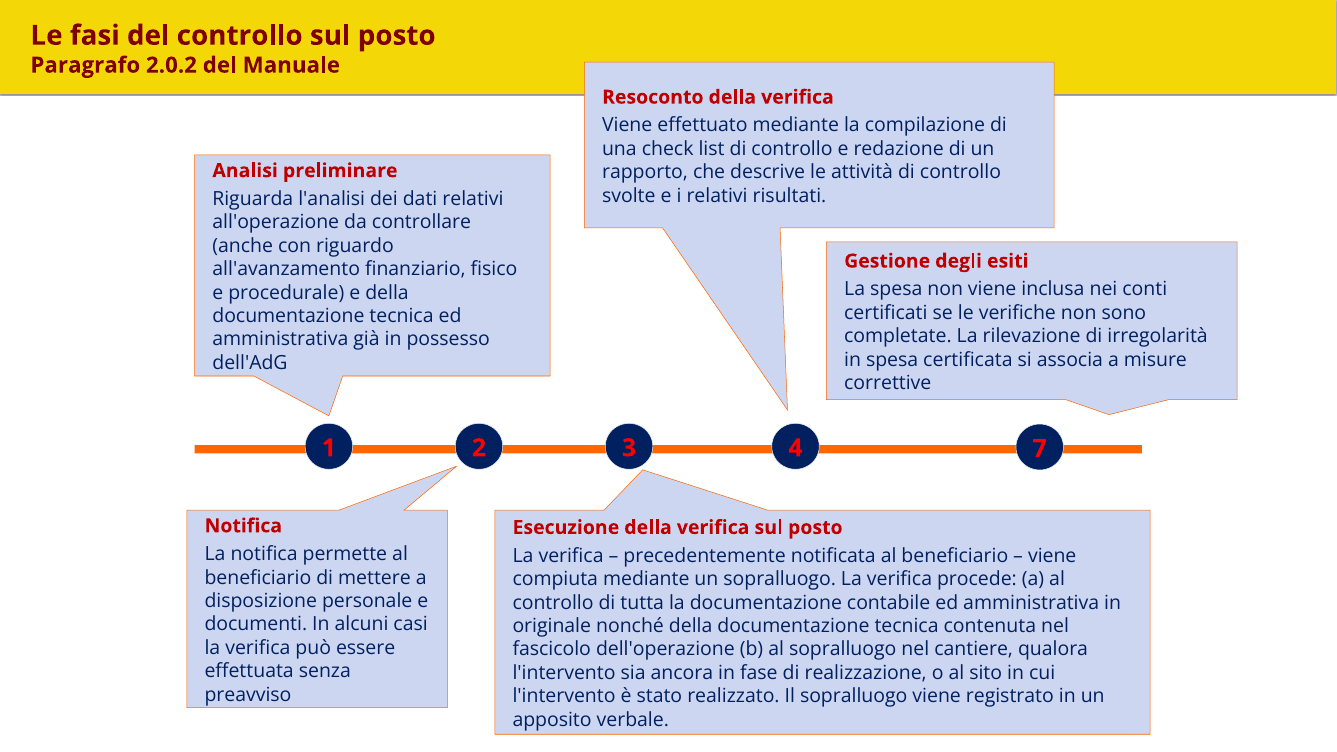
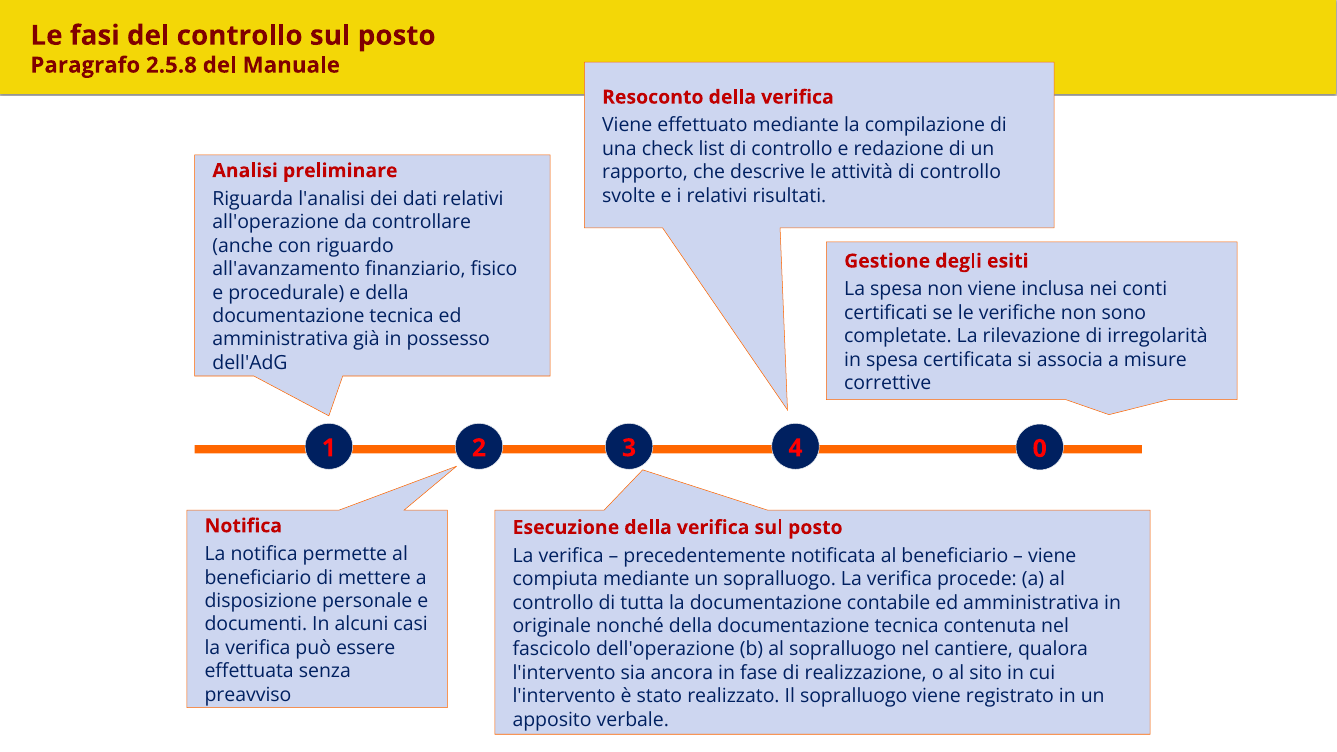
2.0.2: 2.0.2 -> 2.5.8
7: 7 -> 0
